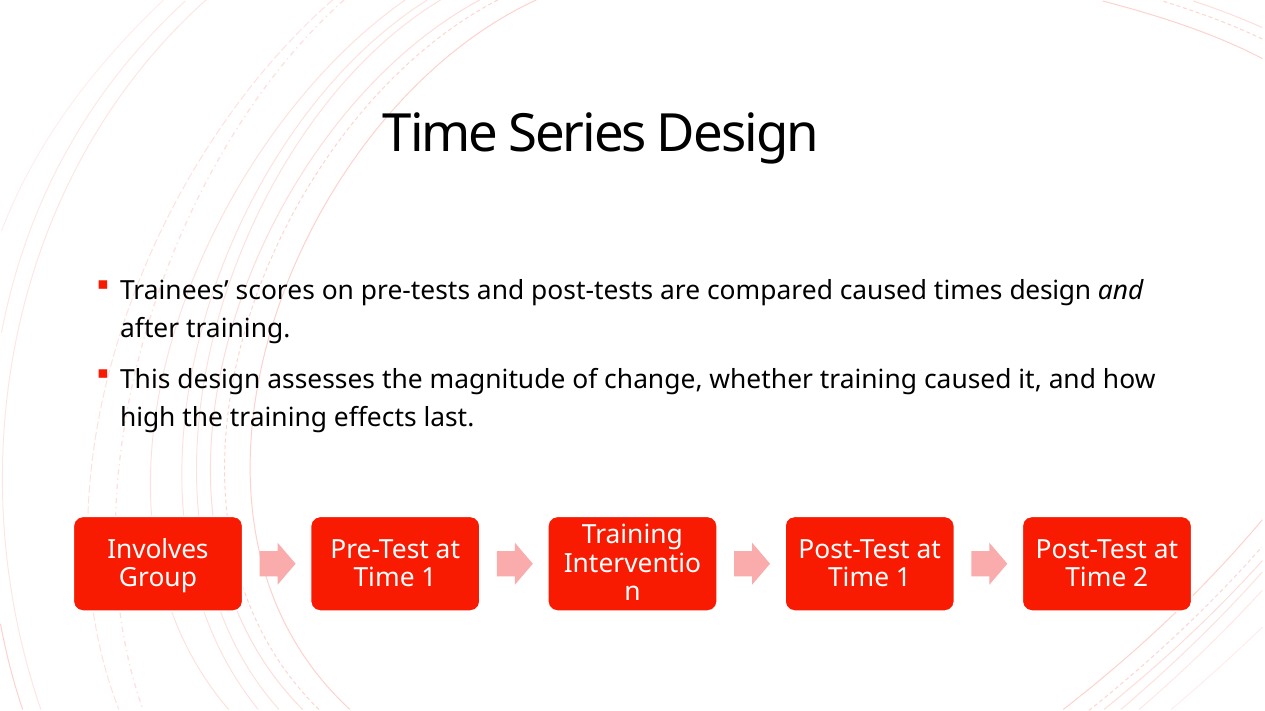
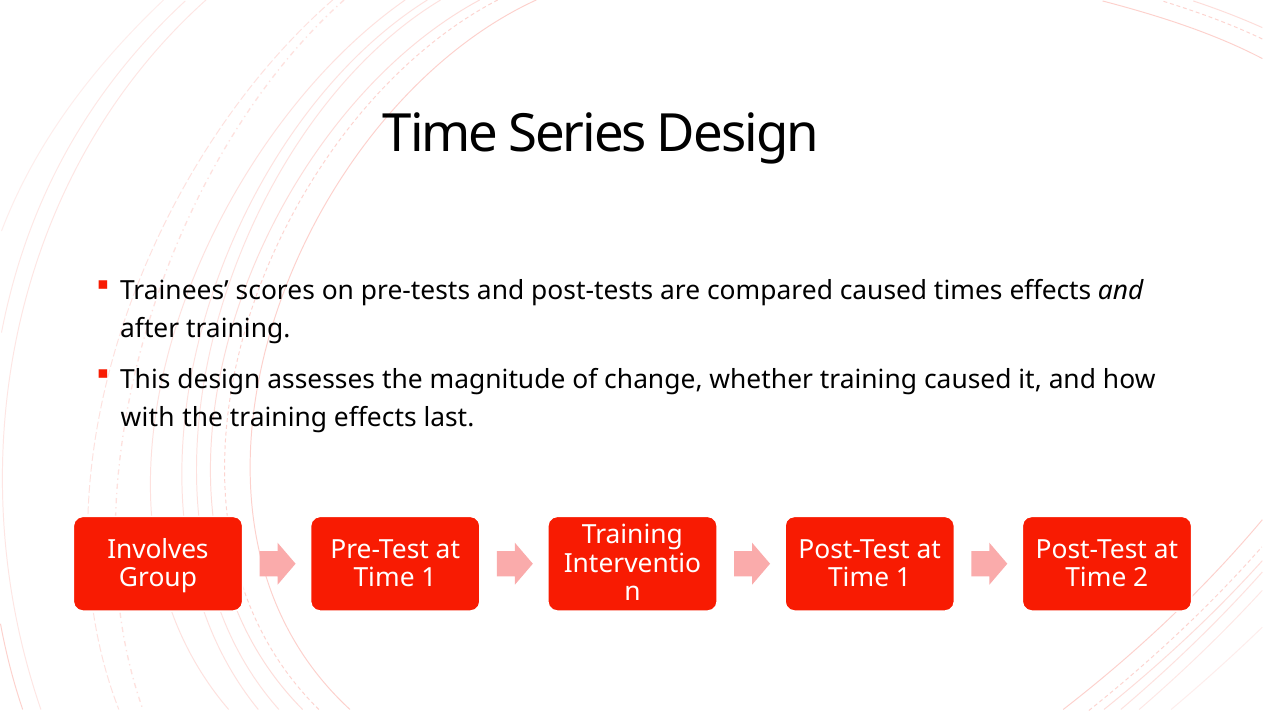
times design: design -> effects
high: high -> with
